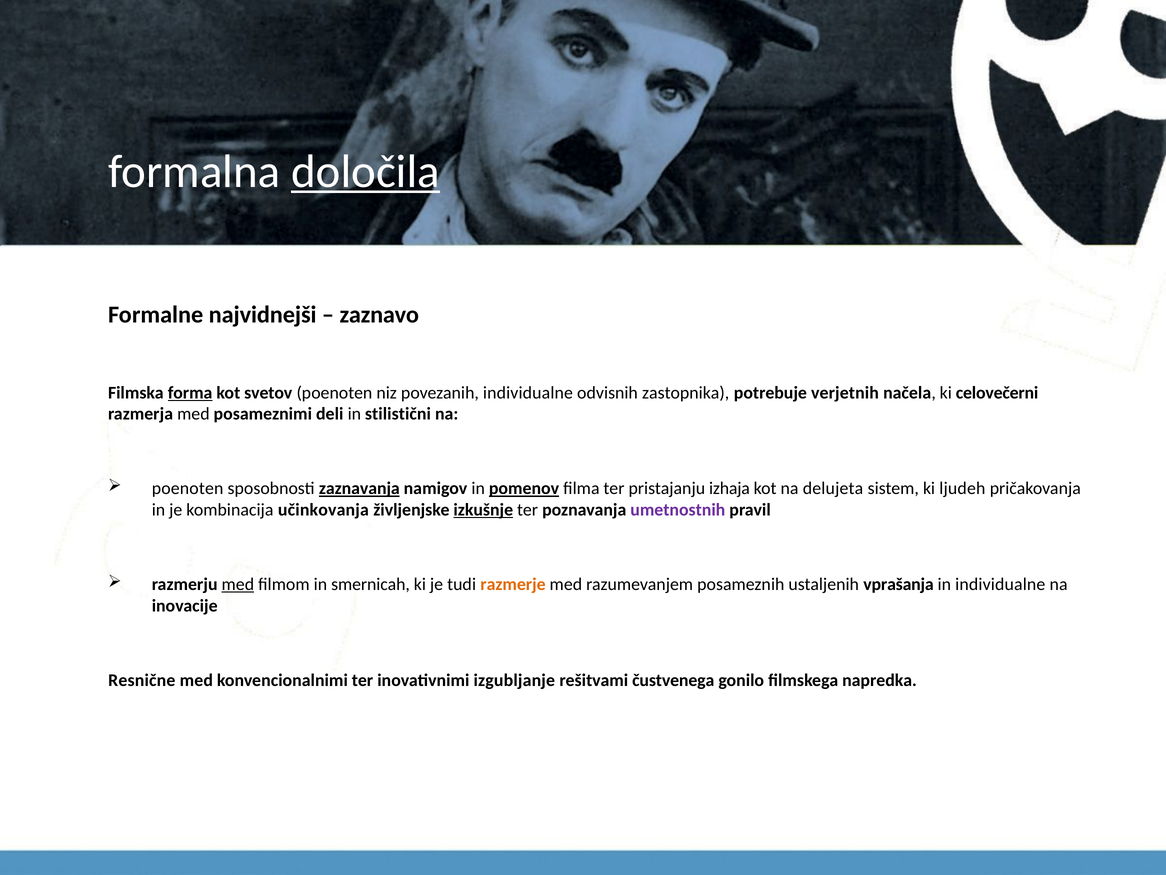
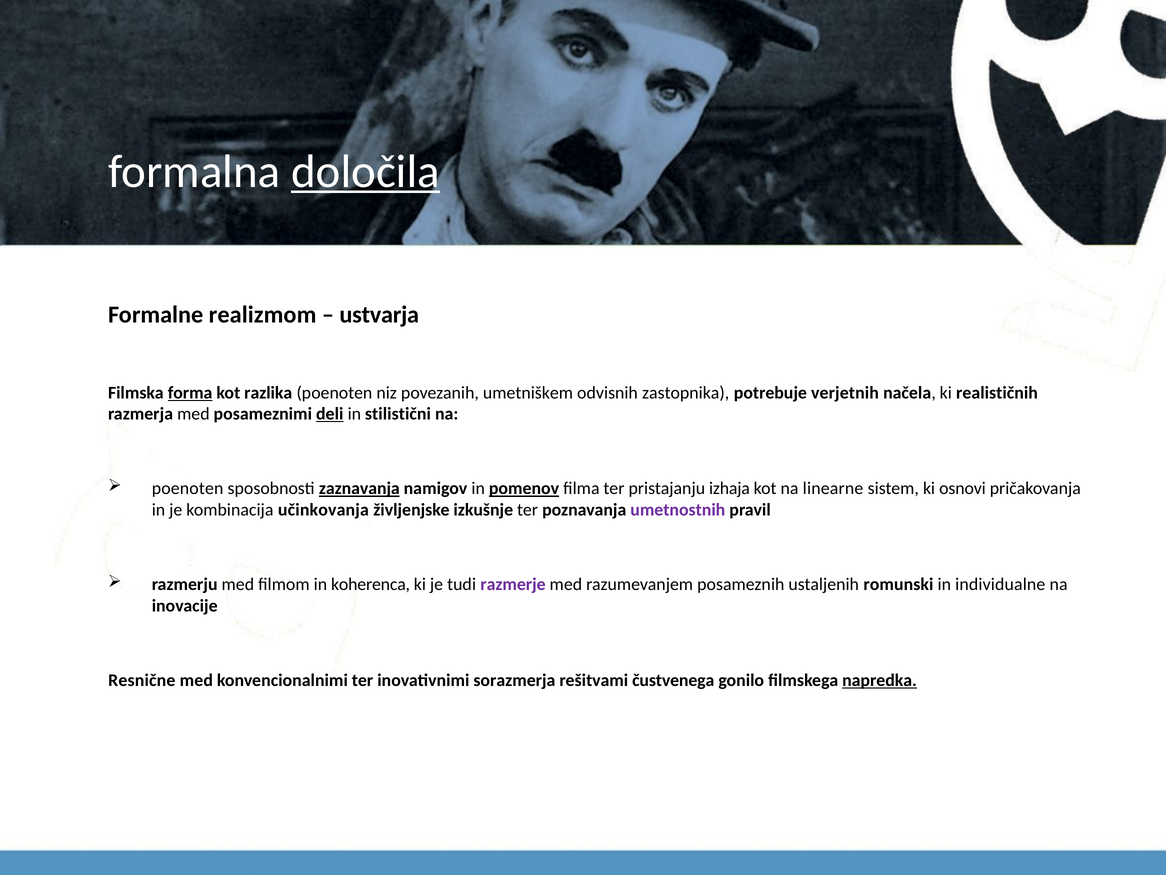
najvidnejši: najvidnejši -> realizmom
zaznavo: zaznavo -> ustvarja
svetov: svetov -> razlika
povezanih individualne: individualne -> umetniškem
celovečerni: celovečerni -> realističnih
deli underline: none -> present
delujeta: delujeta -> linearne
ljudeh: ljudeh -> osnovi
izkušnje underline: present -> none
med at (238, 584) underline: present -> none
smernicah: smernicah -> koherenca
razmerje colour: orange -> purple
vprašanja: vprašanja -> romunski
izgubljanje: izgubljanje -> sorazmerja
napredka underline: none -> present
